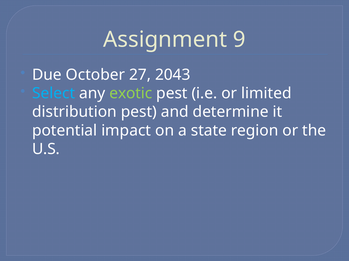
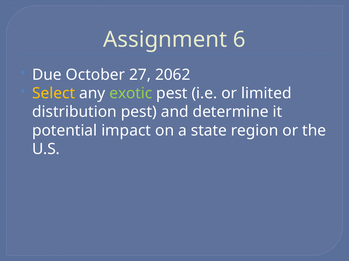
9: 9 -> 6
2043: 2043 -> 2062
Select colour: light blue -> yellow
